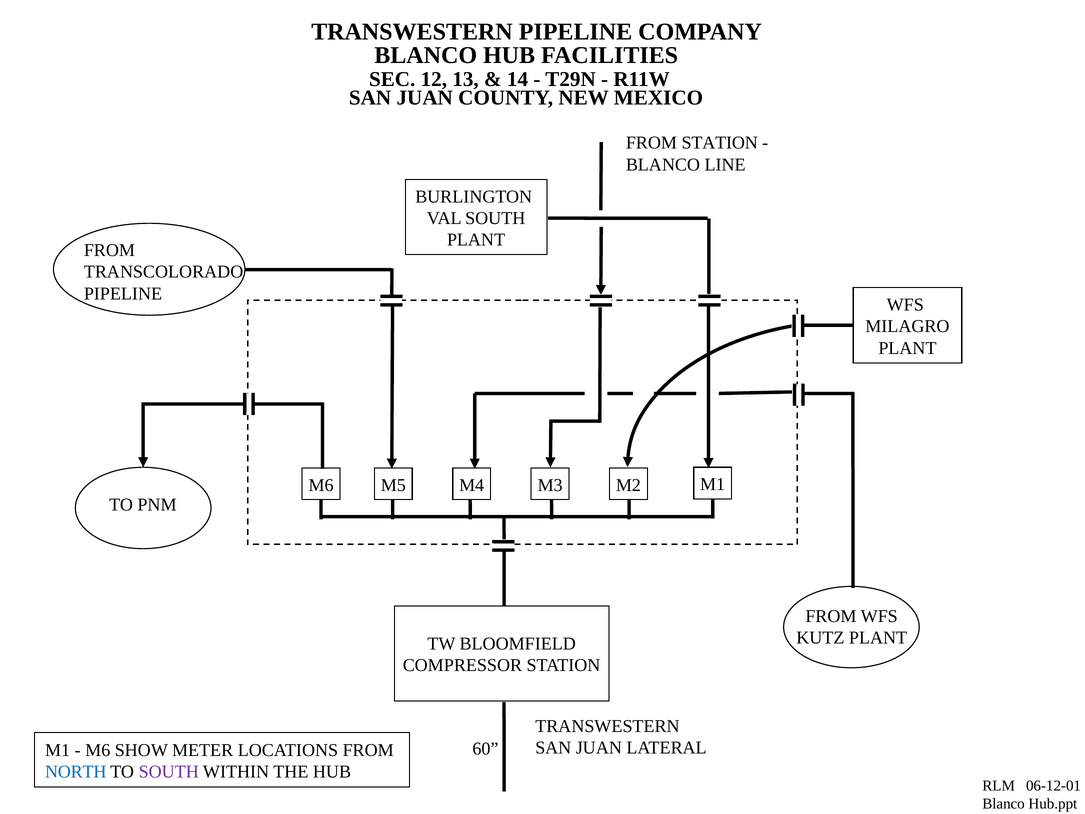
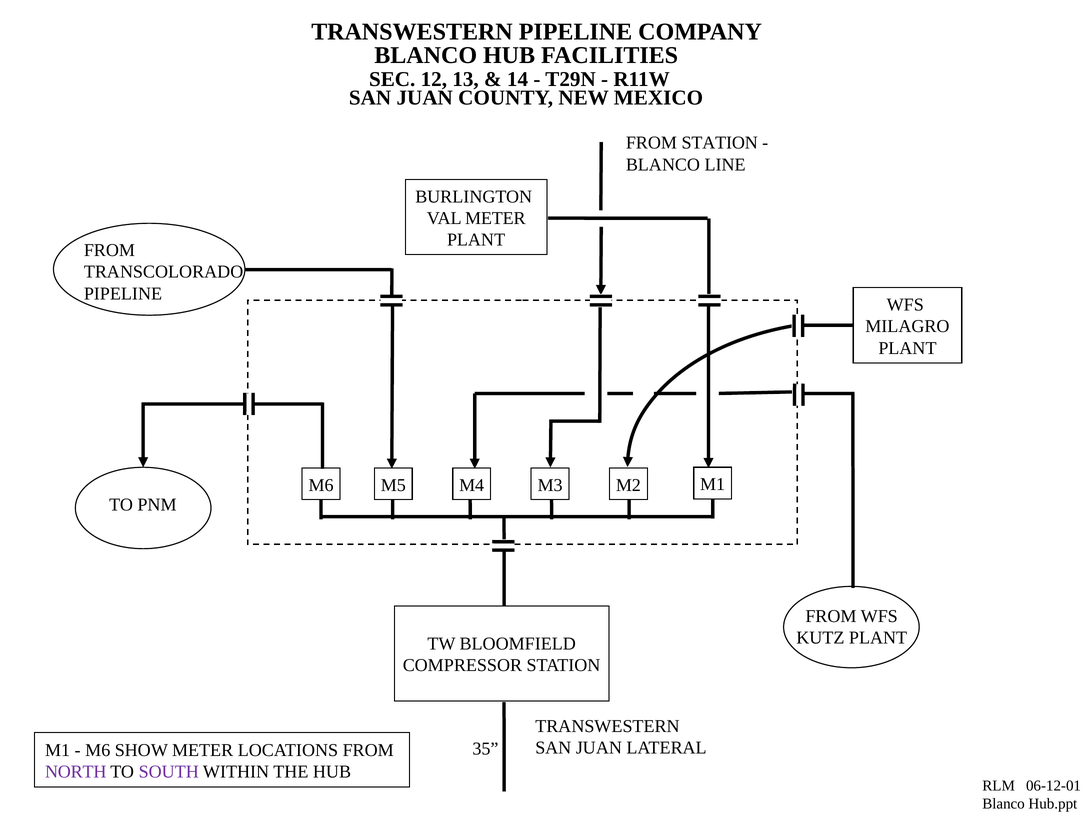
VAL SOUTH: SOUTH -> METER
60: 60 -> 35
NORTH colour: blue -> purple
